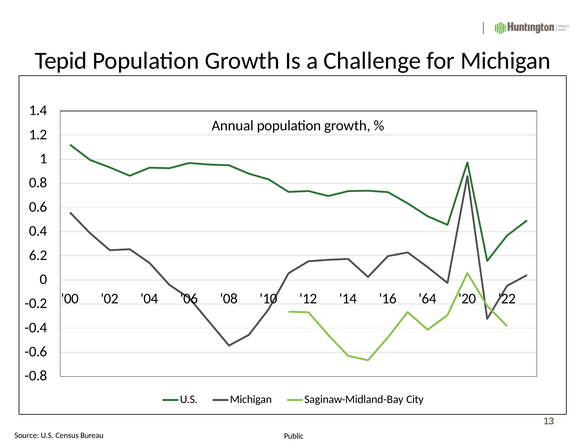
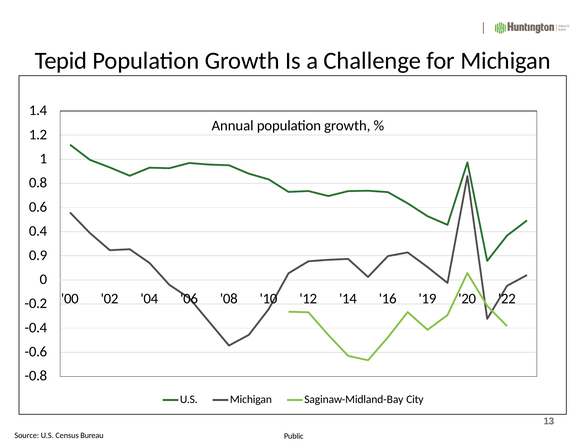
6.2: 6.2 -> 0.9
64: 64 -> 19
